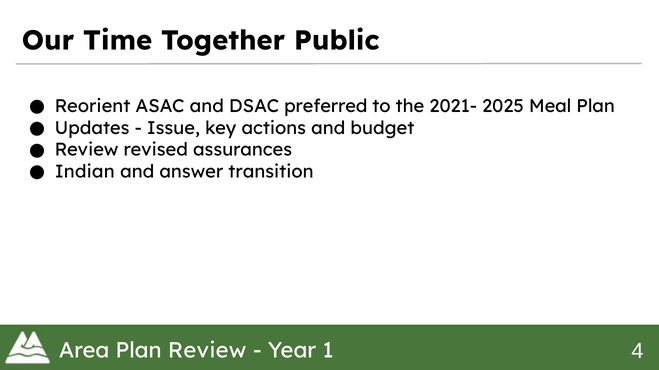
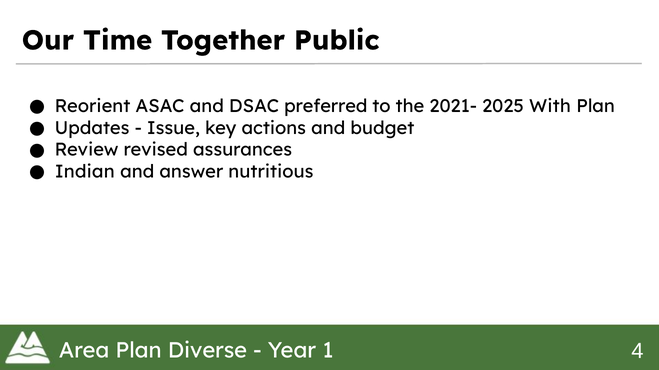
Meal: Meal -> With
transition: transition -> nutritious
Plan Review: Review -> Diverse
